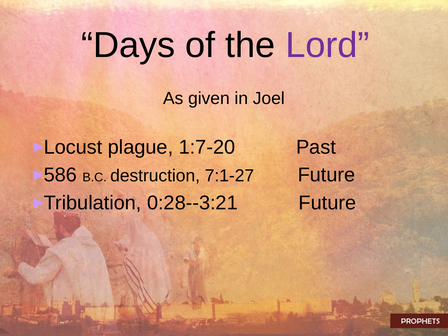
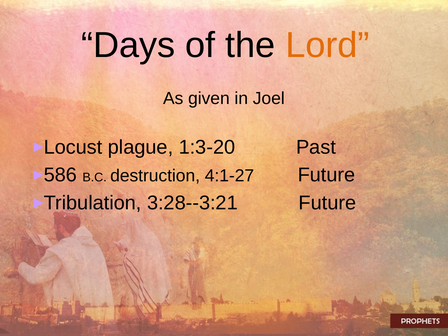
Lord colour: purple -> orange
1:7-20: 1:7-20 -> 1:3-20
7:1-27: 7:1-27 -> 4:1-27
0:28--3:21: 0:28--3:21 -> 3:28--3:21
